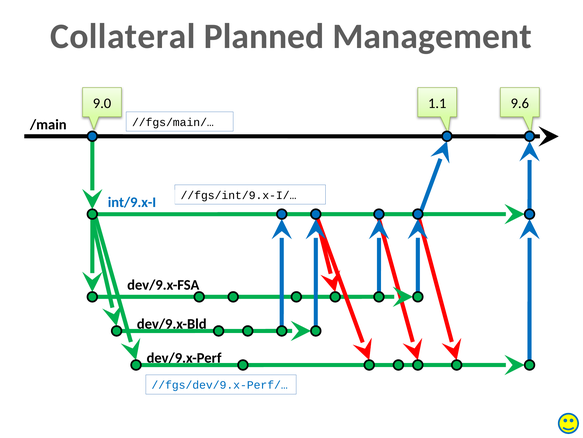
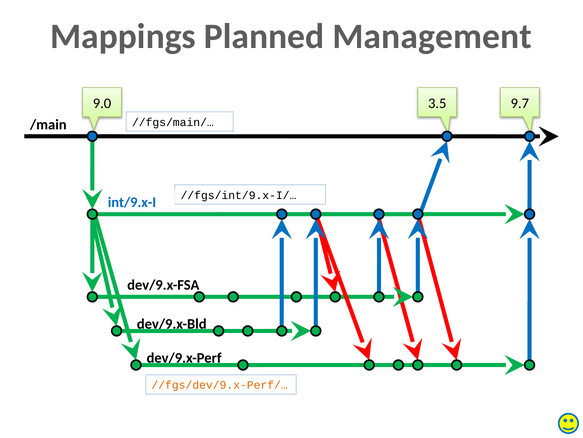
Collateral: Collateral -> Mappings
1.1: 1.1 -> 3.5
9.6: 9.6 -> 9.7
//fgs/dev/9.x-Perf/… colour: blue -> orange
